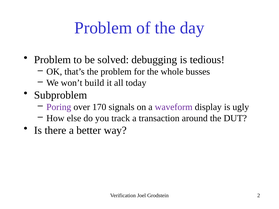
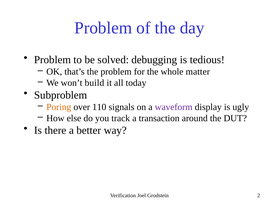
busses: busses -> matter
Poring colour: purple -> orange
170: 170 -> 110
